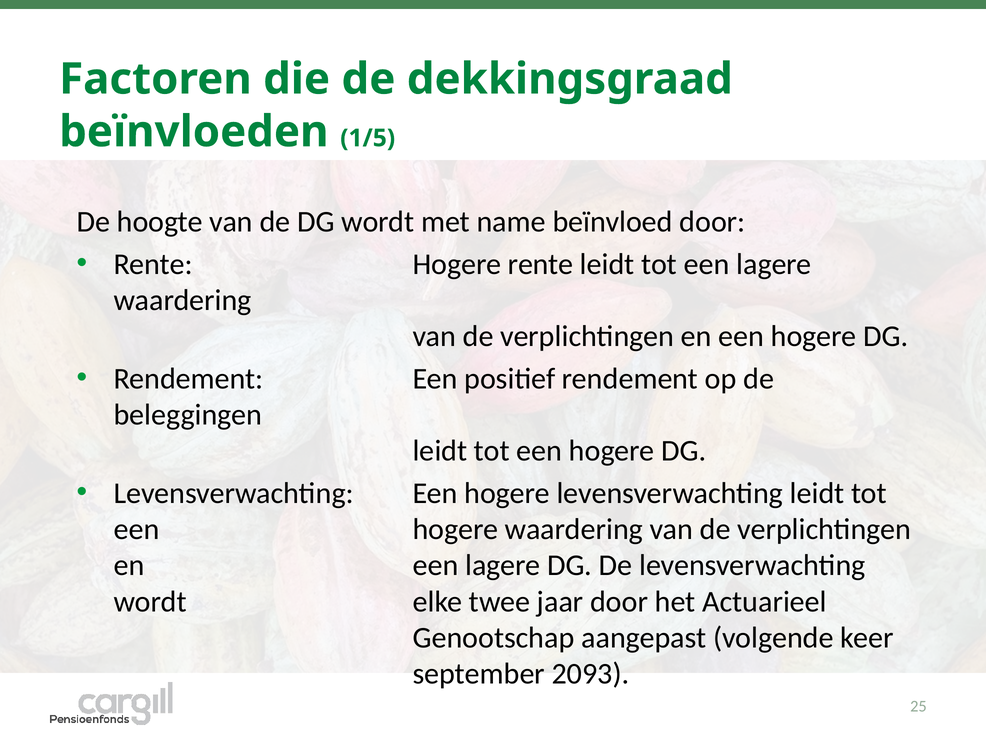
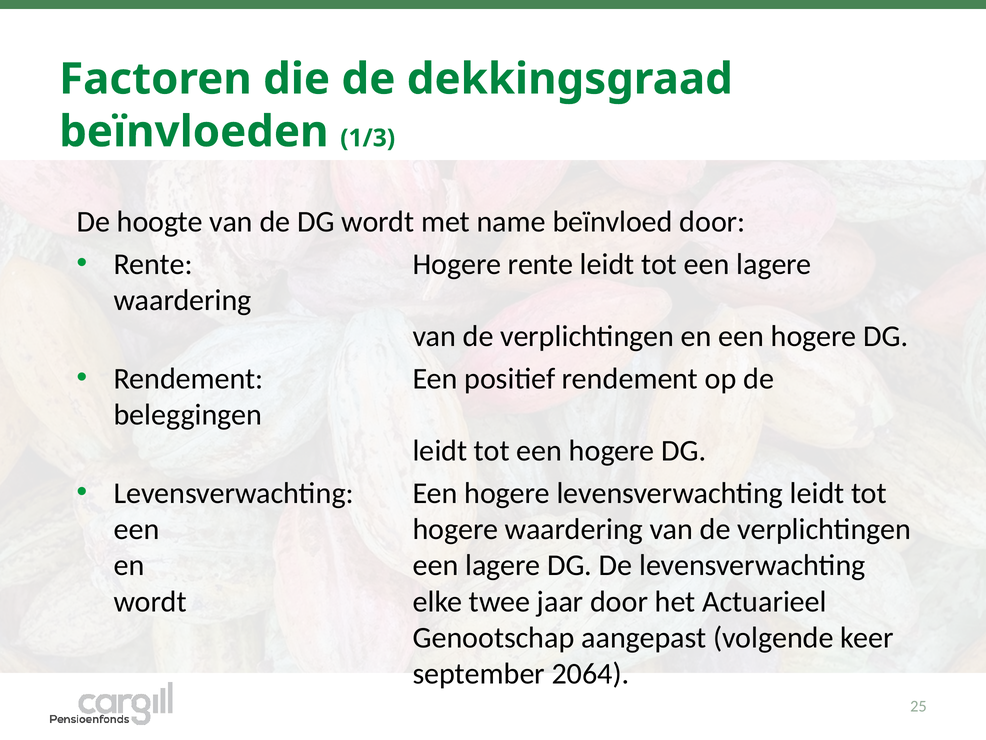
1/5: 1/5 -> 1/3
2093: 2093 -> 2064
